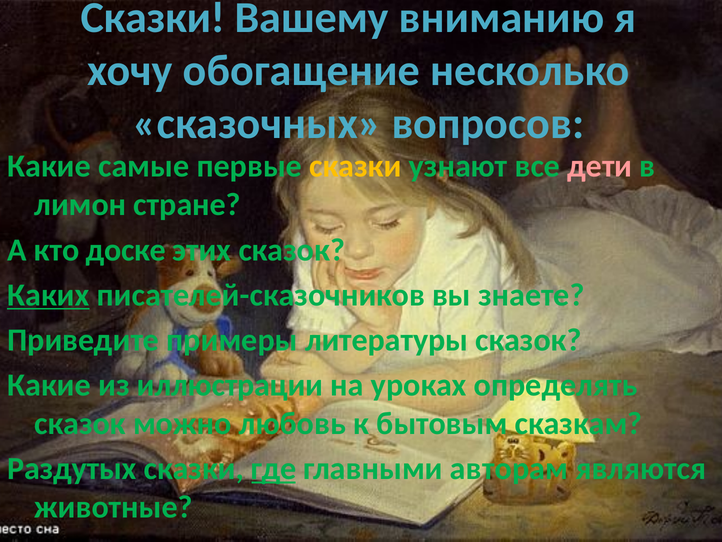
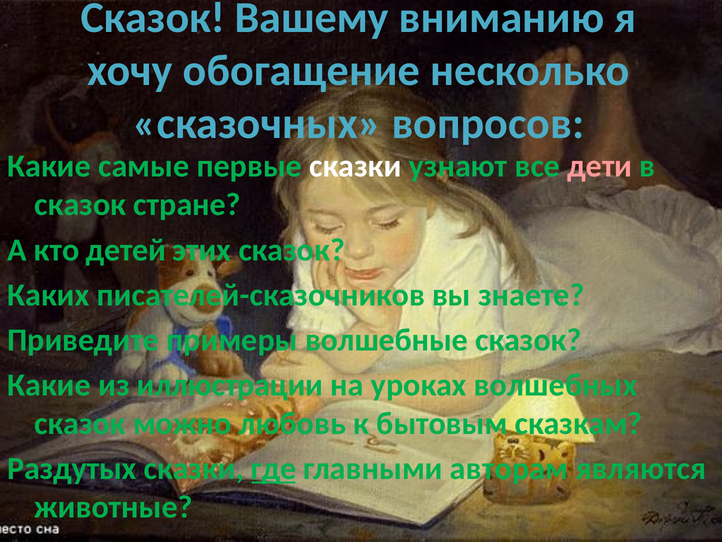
Сказки at (153, 18): Сказки -> Сказок
сказки at (355, 166) colour: yellow -> white
лимон at (80, 205): лимон -> сказок
доске: доске -> детей
Каких underline: present -> none
литературы: литературы -> волшебные
определять: определять -> волшебных
